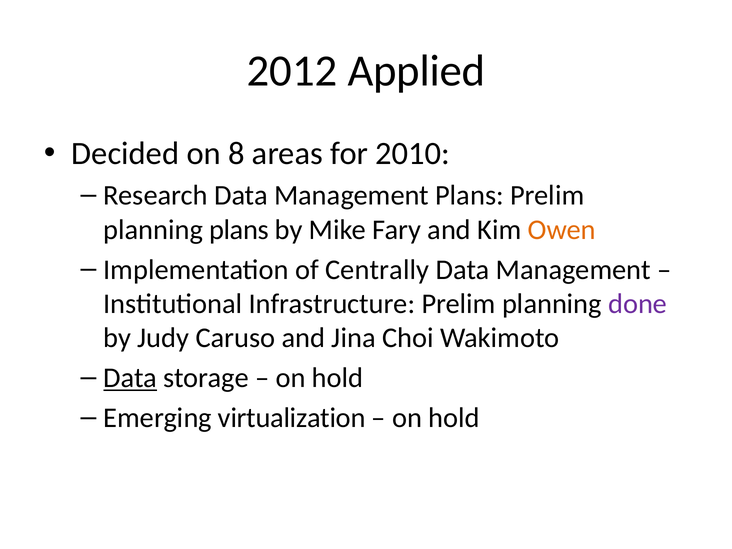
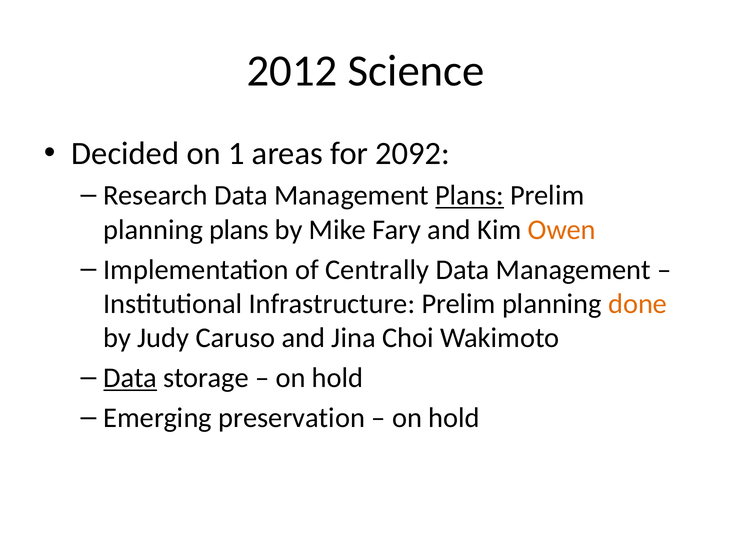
Applied: Applied -> Science
8: 8 -> 1
2010: 2010 -> 2092
Plans at (470, 196) underline: none -> present
done colour: purple -> orange
virtualization: virtualization -> preservation
